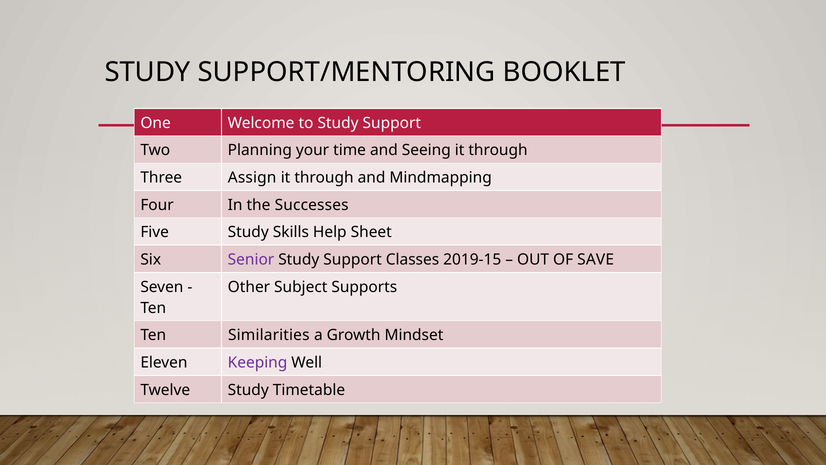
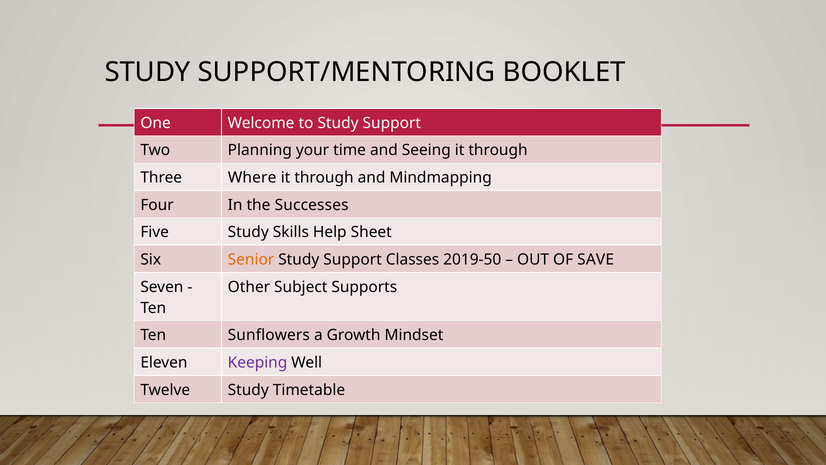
Assign: Assign -> Where
Senior colour: purple -> orange
2019-15: 2019-15 -> 2019-50
Similarities: Similarities -> Sunflowers
